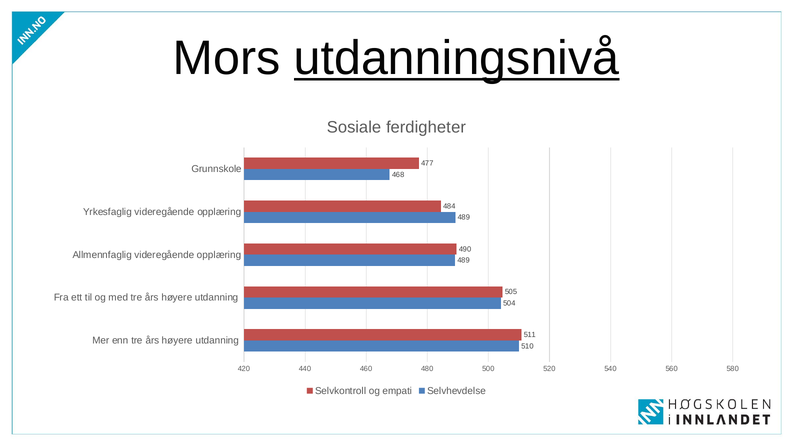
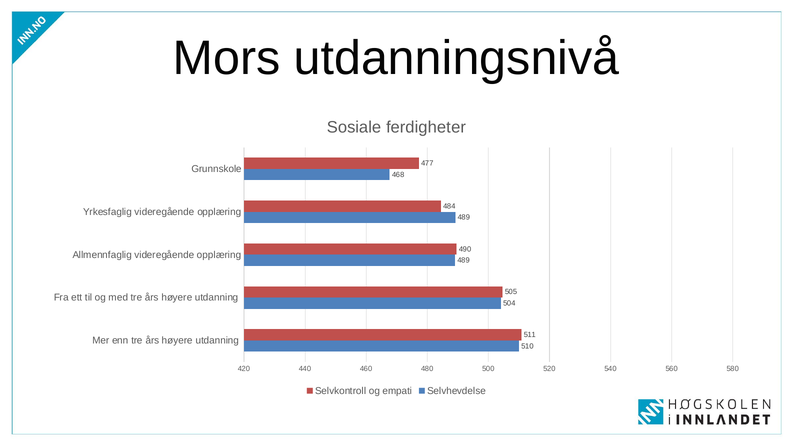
utdanningsnivå underline: present -> none
